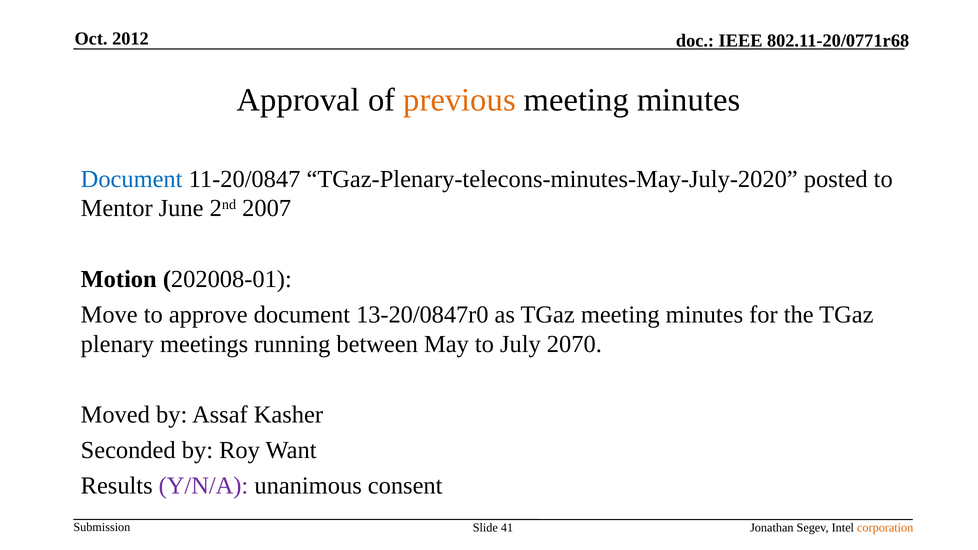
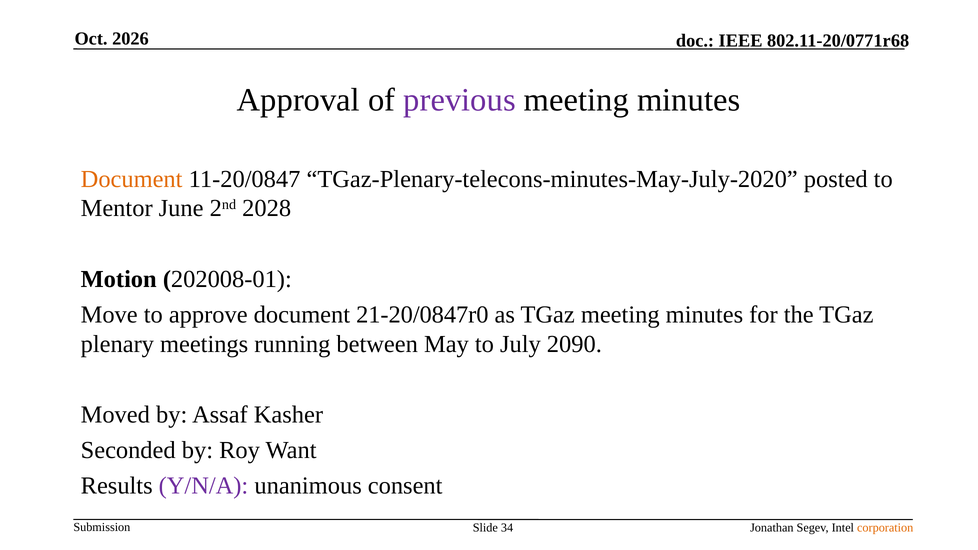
2012: 2012 -> 2026
previous colour: orange -> purple
Document at (132, 179) colour: blue -> orange
2007: 2007 -> 2028
13-20/0847r0: 13-20/0847r0 -> 21-20/0847r0
2070: 2070 -> 2090
41: 41 -> 34
